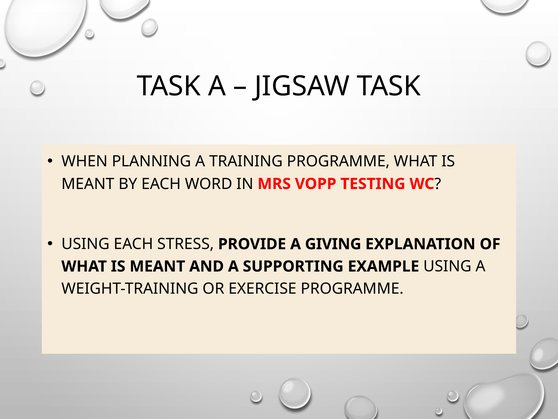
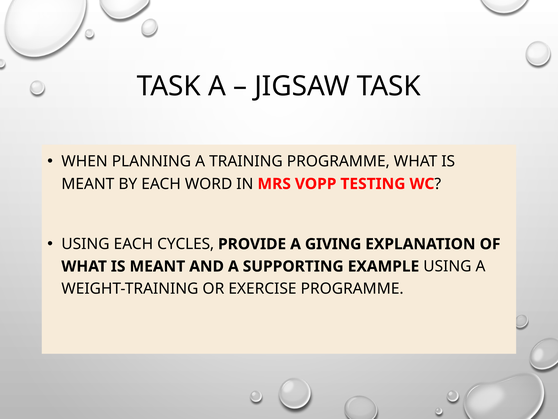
STRESS: STRESS -> CYCLES
